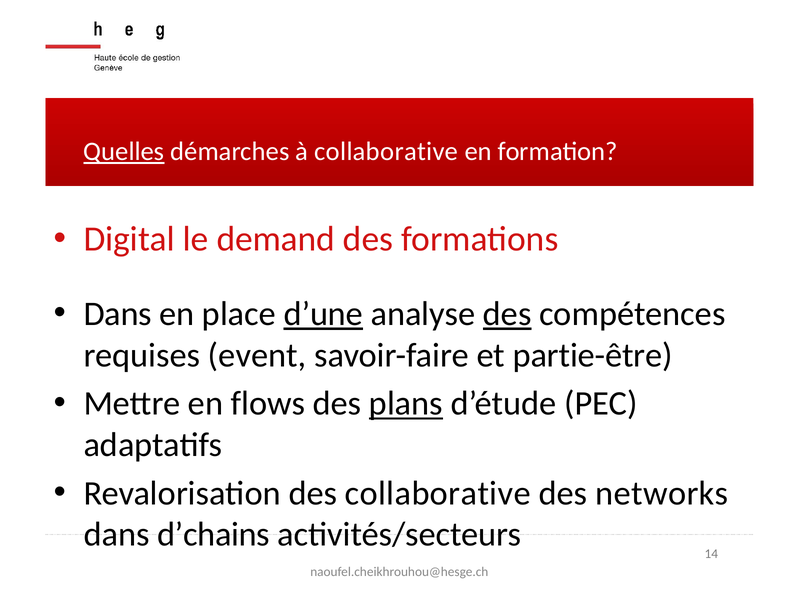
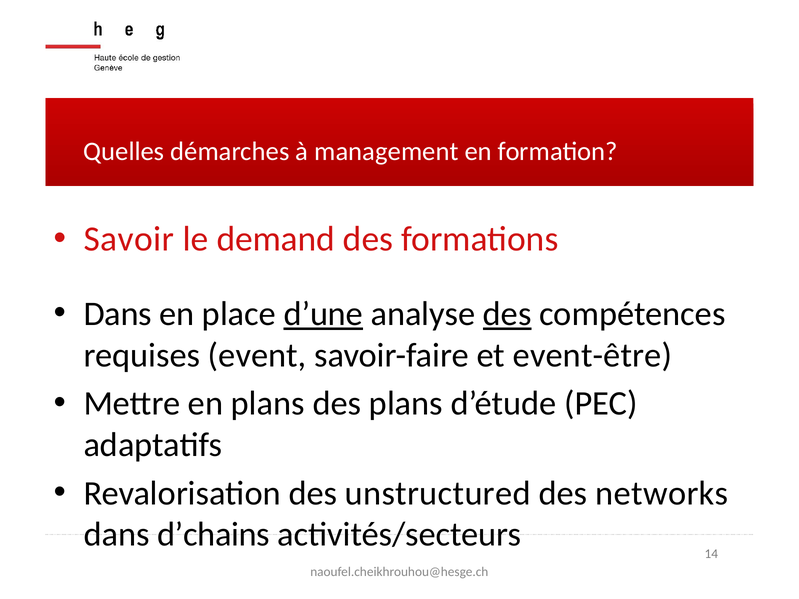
Quelles underline: present -> none
à collaborative: collaborative -> management
Digital: Digital -> Savoir
partie-être: partie-être -> event-être
en flows: flows -> plans
plans at (406, 404) underline: present -> none
des collaborative: collaborative -> unstructured
